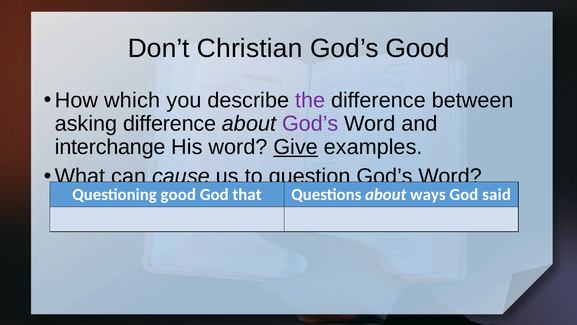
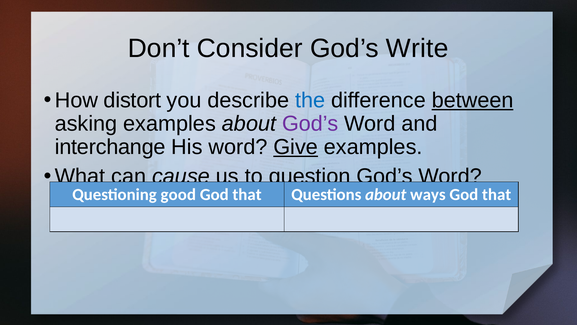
Christian: Christian -> Consider
God’s Good: Good -> Write
which: which -> distort
the colour: purple -> blue
between underline: none -> present
asking difference: difference -> examples
said at (497, 194): said -> that
